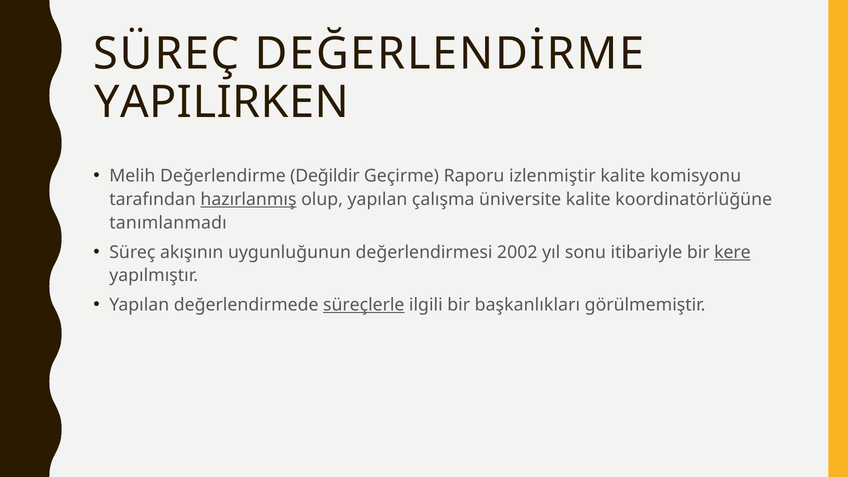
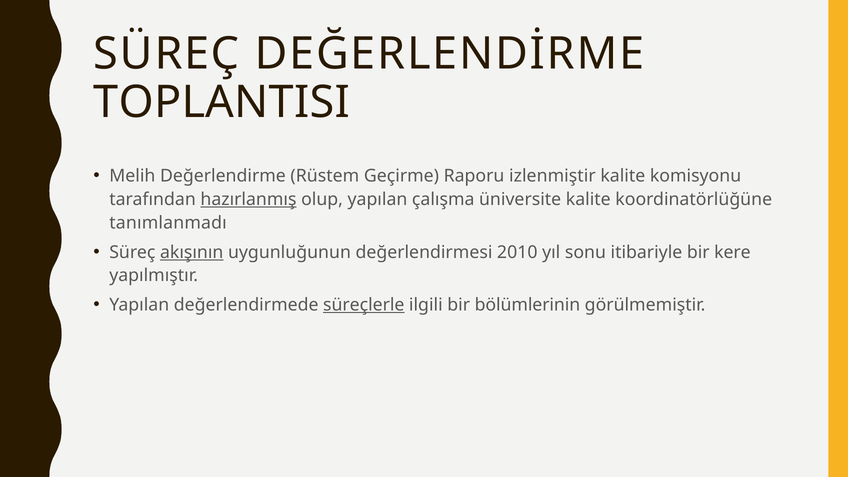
YAPILIRKEN: YAPILIRKEN -> TOPLANTISI
Değildir: Değildir -> Rüstem
akışının underline: none -> present
2002: 2002 -> 2010
kere underline: present -> none
başkanlıkları: başkanlıkları -> bölümlerinin
